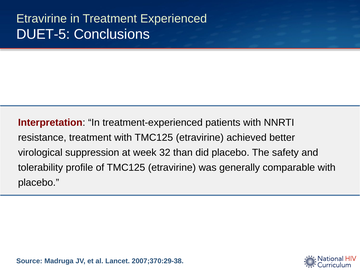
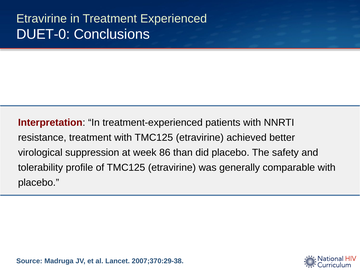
DUET-5: DUET-5 -> DUET-0
32: 32 -> 86
